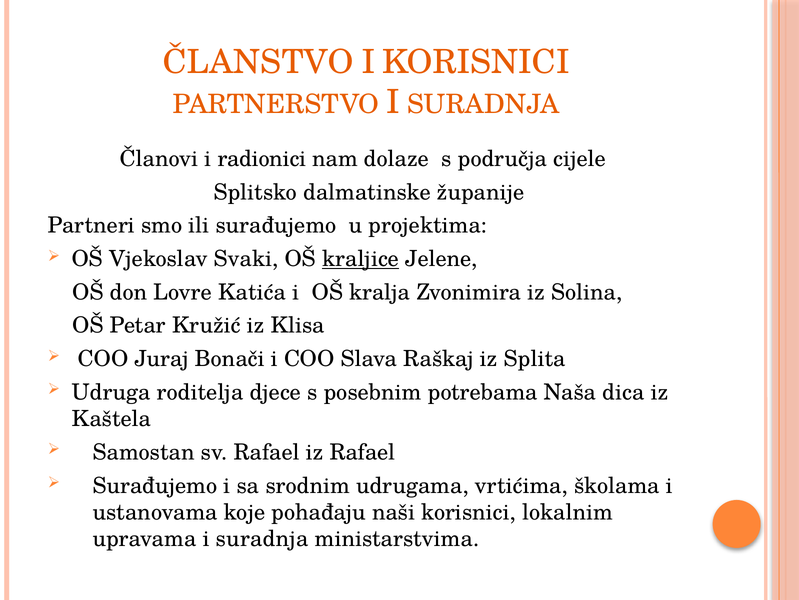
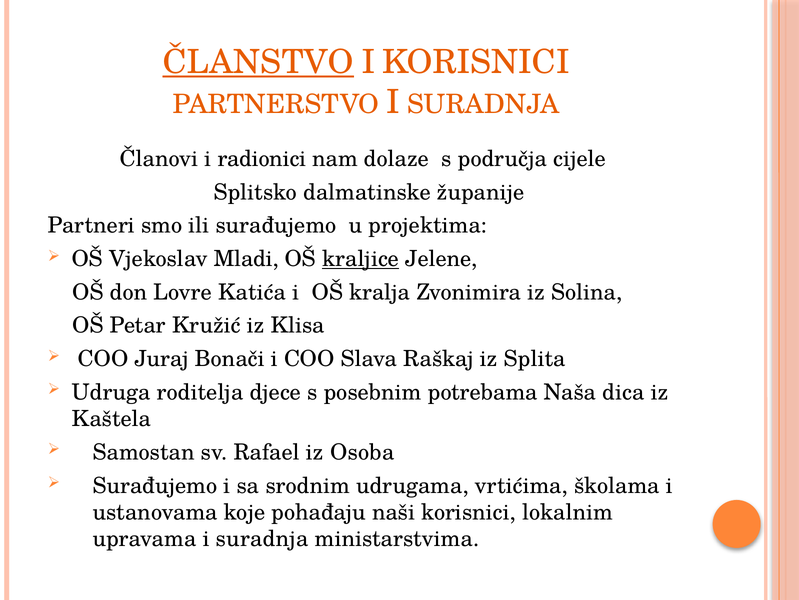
ČLANSTVO underline: none -> present
Svaki: Svaki -> Mladi
iz Rafael: Rafael -> Osoba
